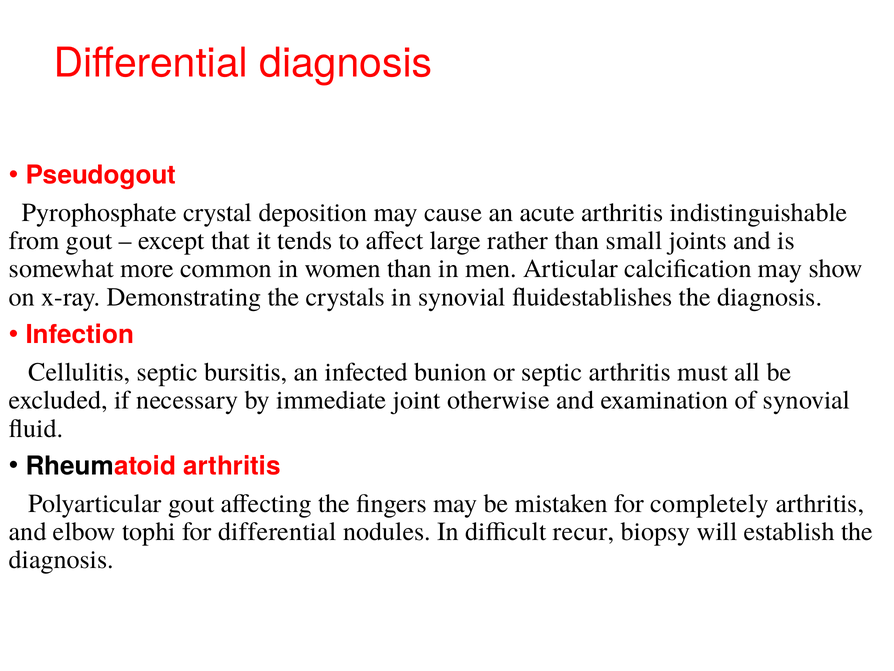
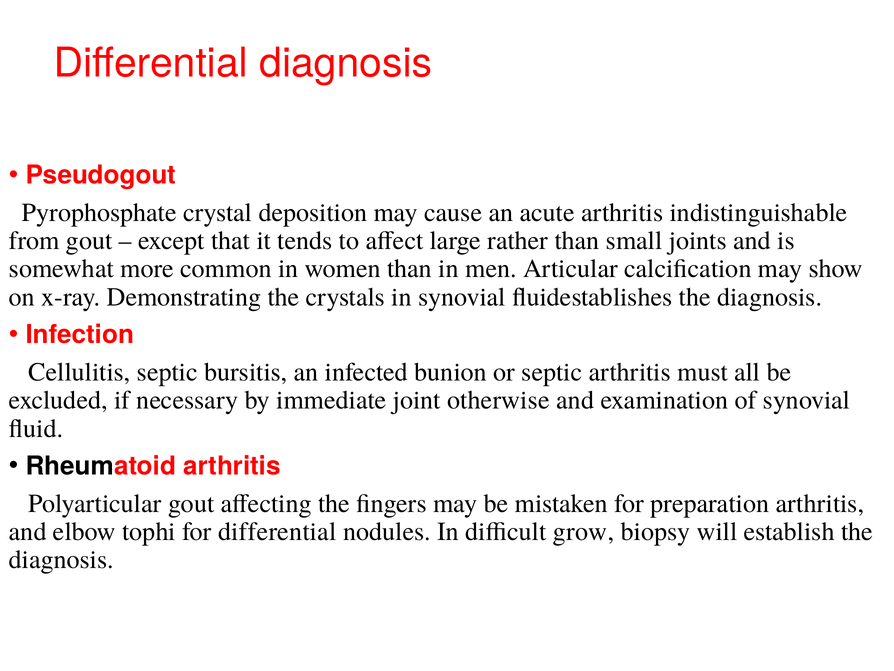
completely: completely -> preparation
recur: recur -> grow
